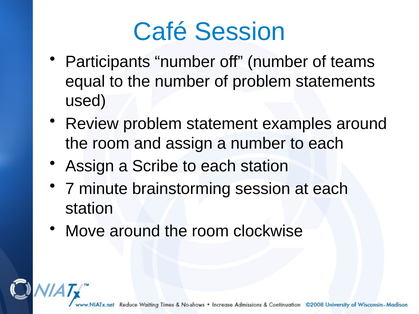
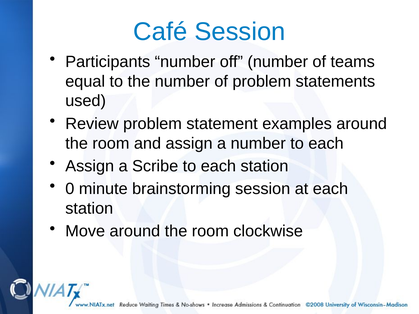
7: 7 -> 0
